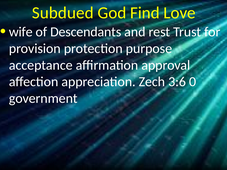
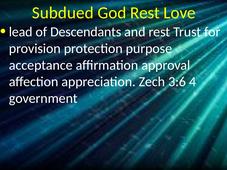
God Find: Find -> Rest
wife: wife -> lead
0: 0 -> 4
